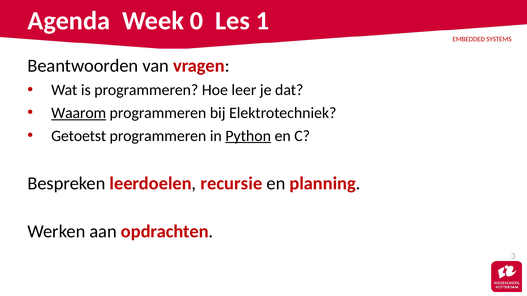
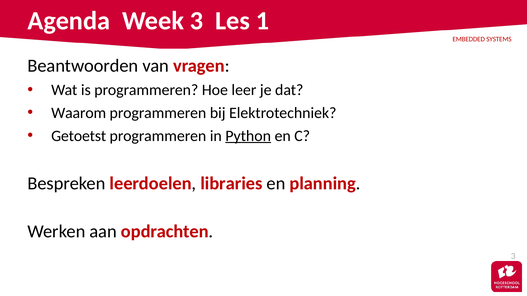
Week 0: 0 -> 3
Waarom underline: present -> none
recursie: recursie -> libraries
